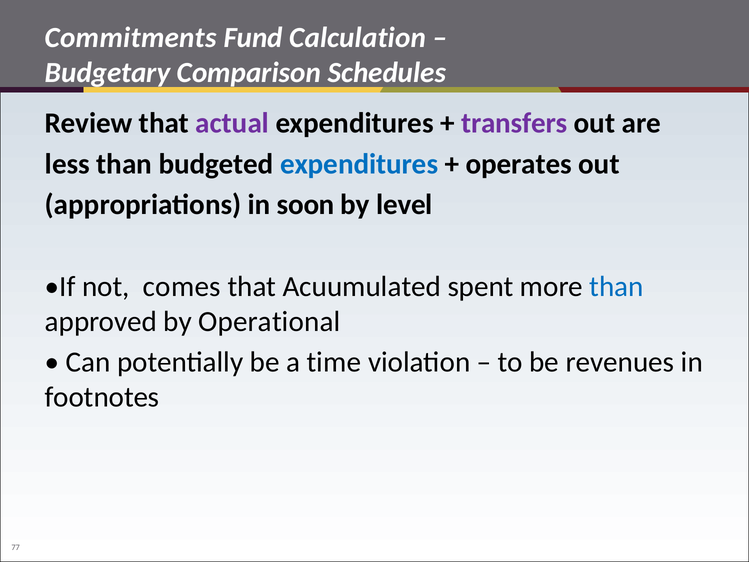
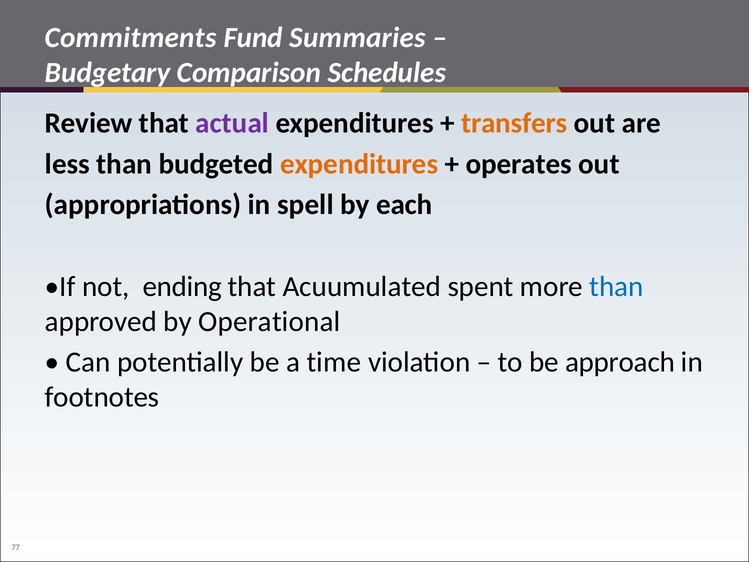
Calculation: Calculation -> Summaries
transfers colour: purple -> orange
expenditures at (359, 164) colour: blue -> orange
soon: soon -> spell
level: level -> each
comes: comes -> ending
revenues: revenues -> approach
